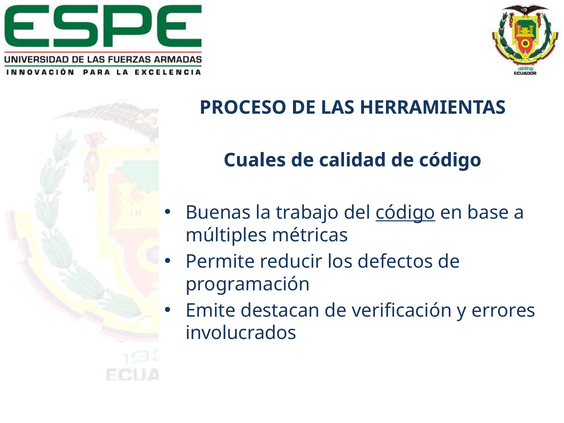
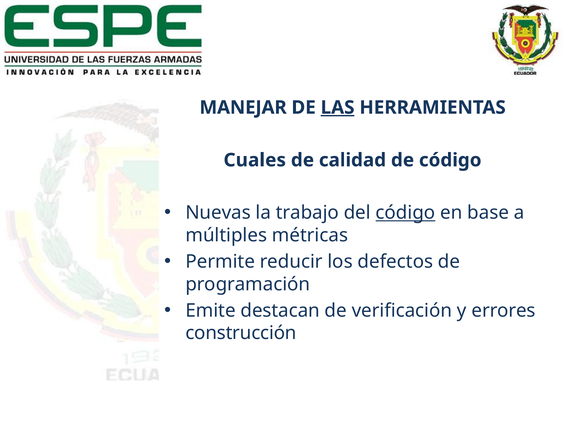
PROCESO: PROCESO -> MANEJAR
LAS underline: none -> present
Buenas: Buenas -> Nuevas
involucrados: involucrados -> construcción
